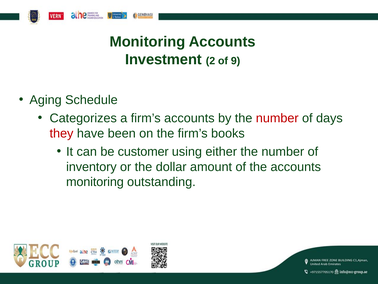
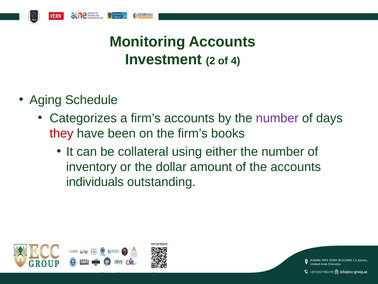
9: 9 -> 4
number at (277, 118) colour: red -> purple
customer: customer -> collateral
monitoring at (95, 182): monitoring -> individuals
